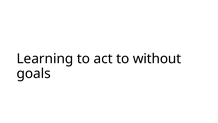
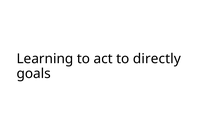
without: without -> directly
